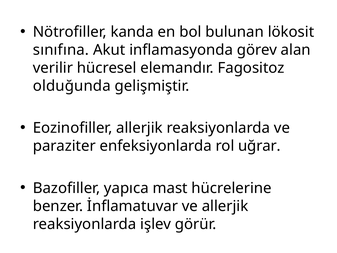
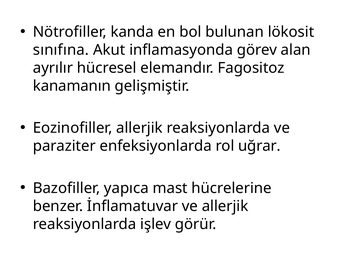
verilir: verilir -> ayrılır
olduğunda: olduğunda -> kanamanın
